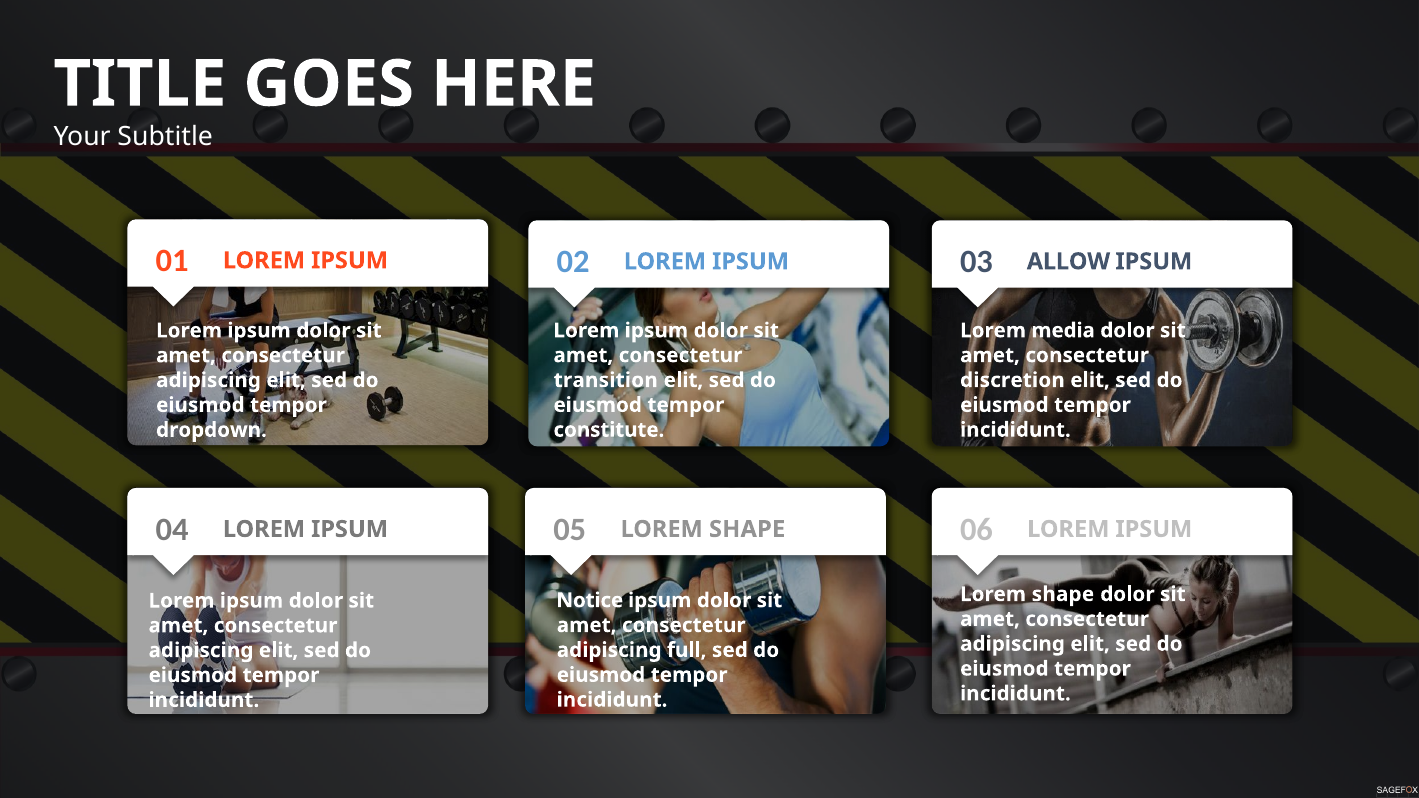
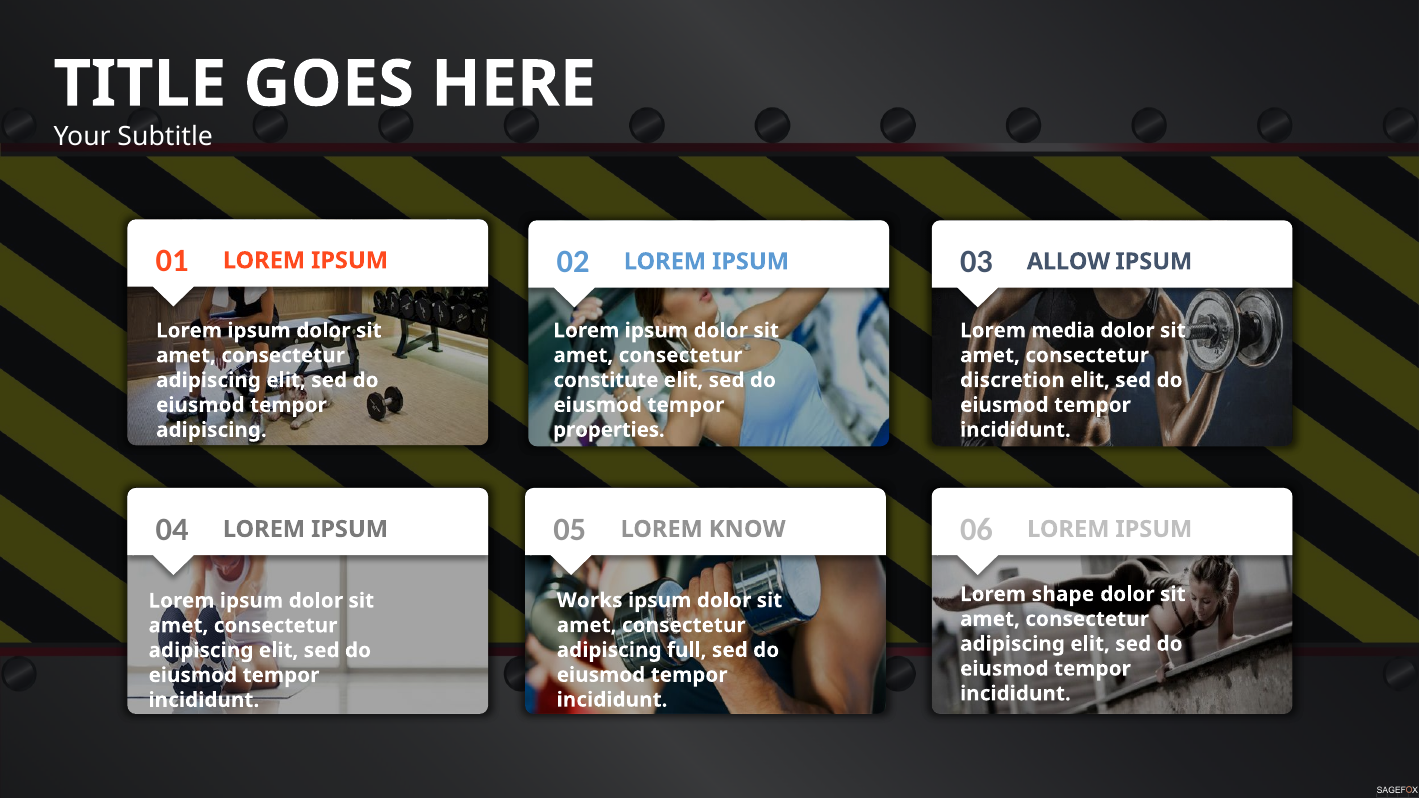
transition: transition -> constitute
constitute: constitute -> properties
dropdown at (211, 430): dropdown -> adipiscing
05 LOREM SHAPE: SHAPE -> KNOW
Notice: Notice -> Works
